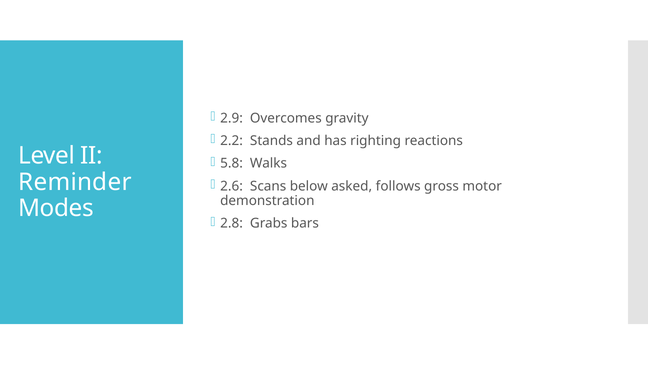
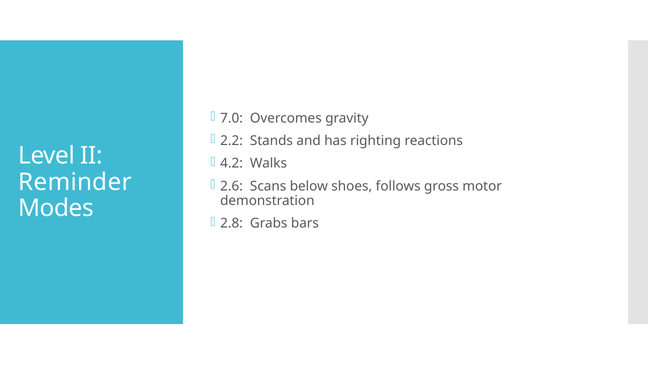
2.9: 2.9 -> 7.0
5.8: 5.8 -> 4.2
asked: asked -> shoes
